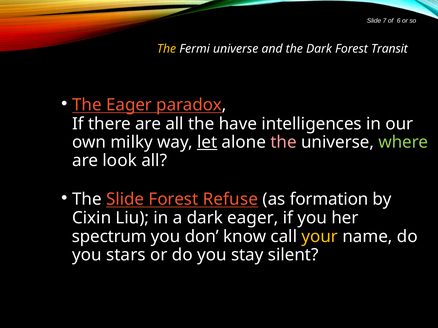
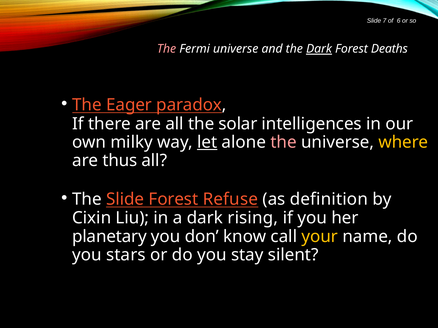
The at (167, 49) colour: yellow -> pink
Dark at (319, 49) underline: none -> present
Transit: Transit -> Deaths
have: have -> solar
where colour: light green -> yellow
look: look -> thus
formation: formation -> definition
dark eager: eager -> rising
spectrum: spectrum -> planetary
